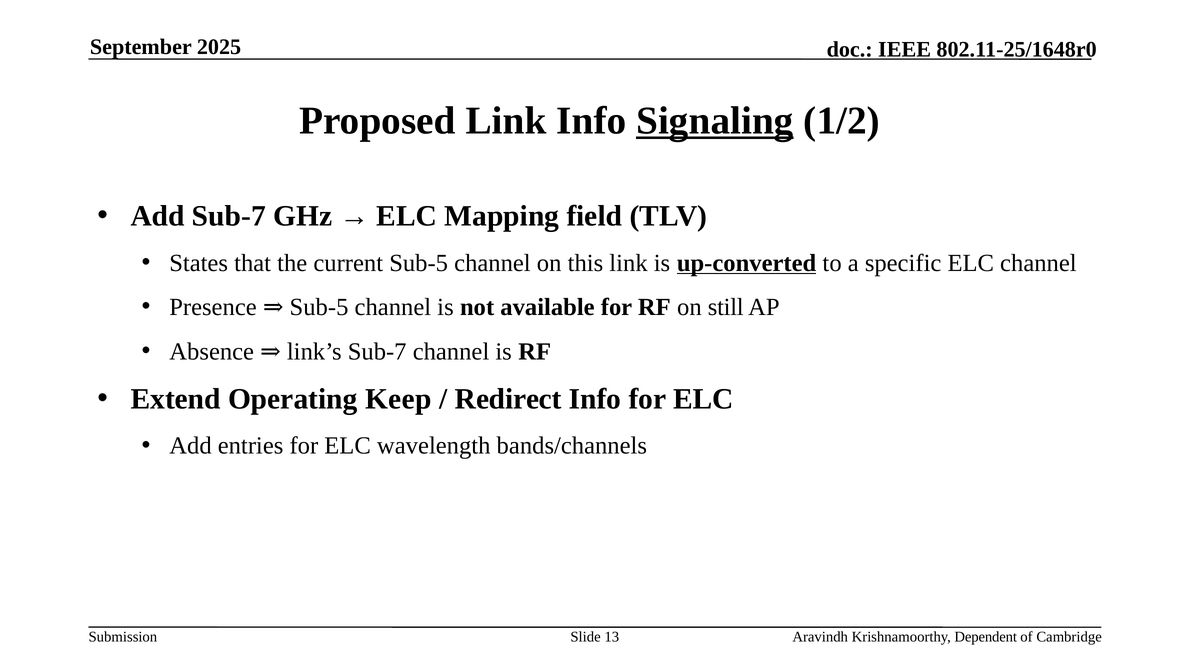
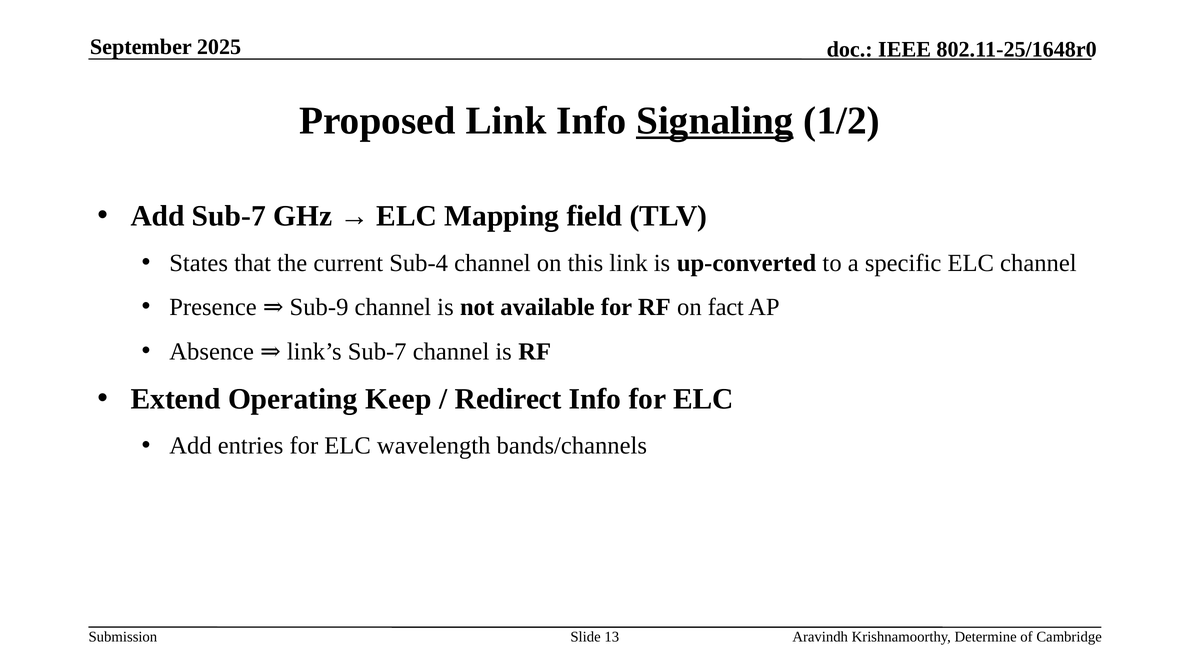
current Sub-5: Sub-5 -> Sub-4
up-converted underline: present -> none
Presence Sub-5: Sub-5 -> Sub-9
still: still -> fact
Dependent: Dependent -> Determine
